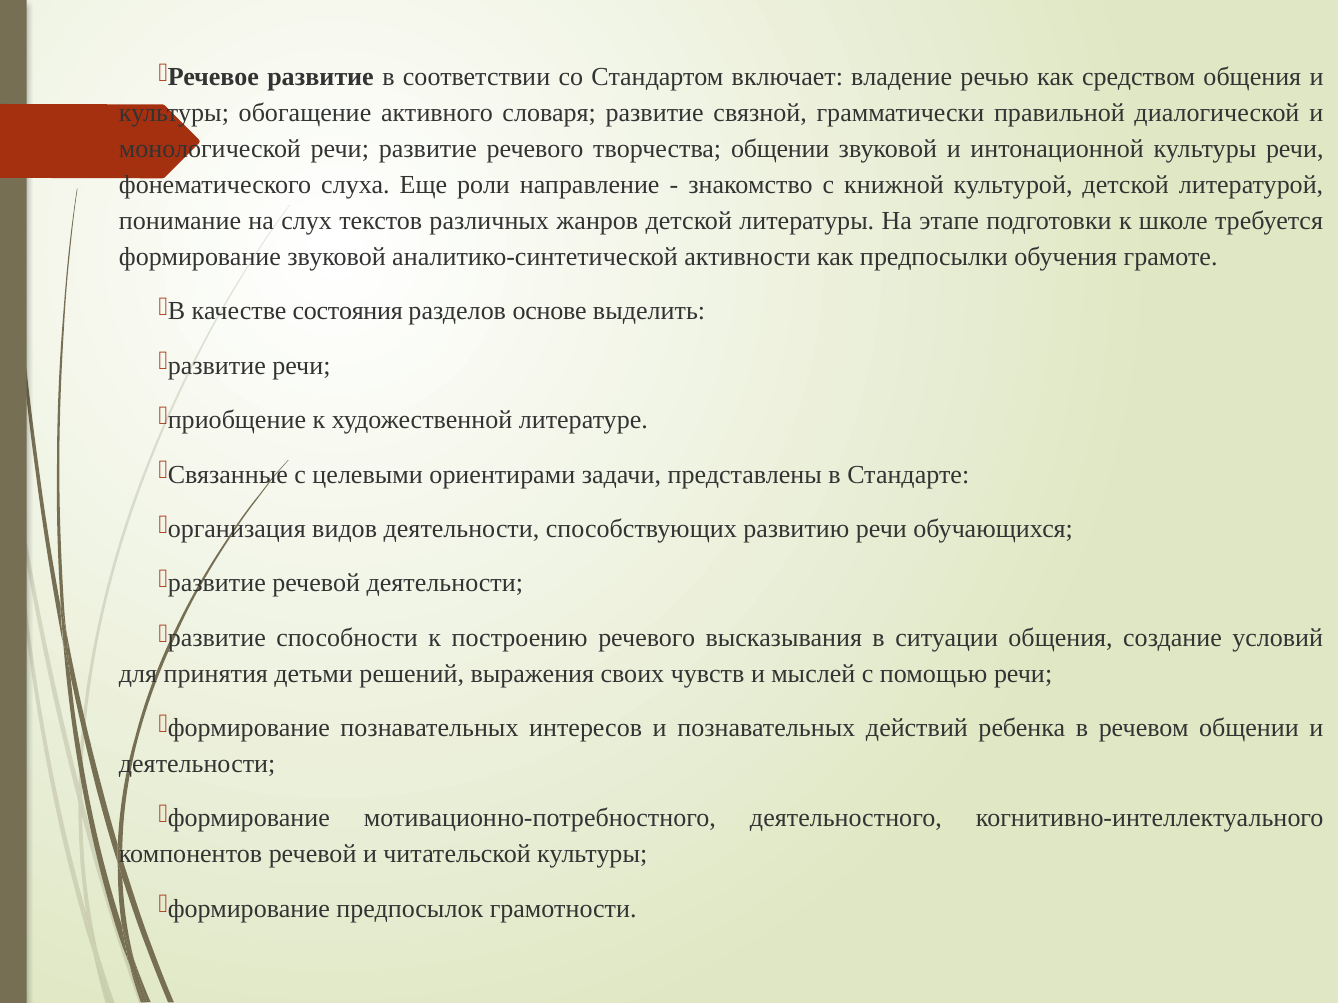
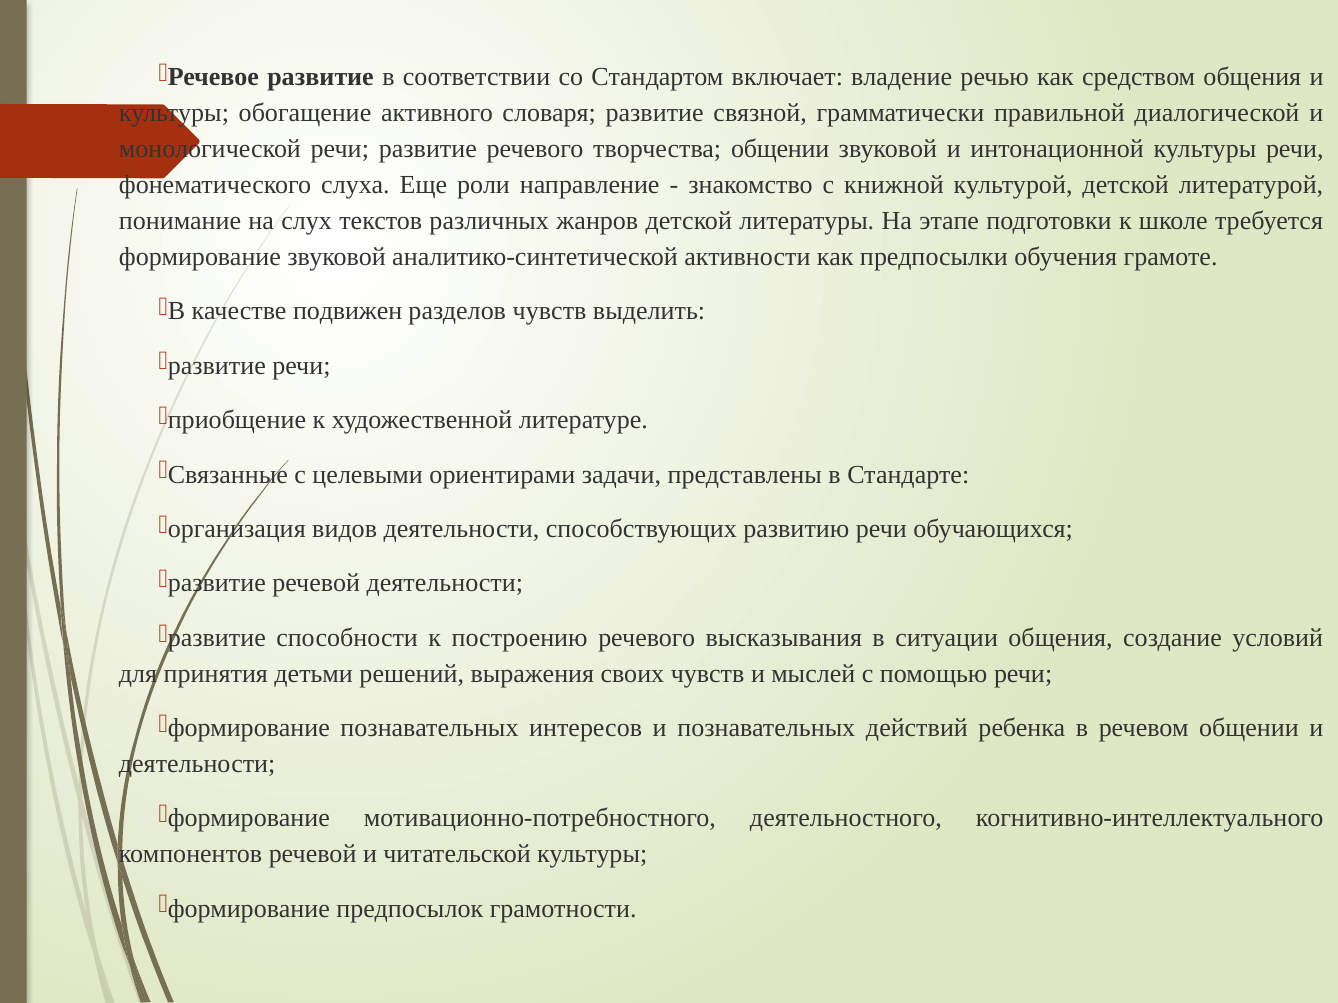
состояния: состояния -> подвижен
разделов основе: основе -> чувств
